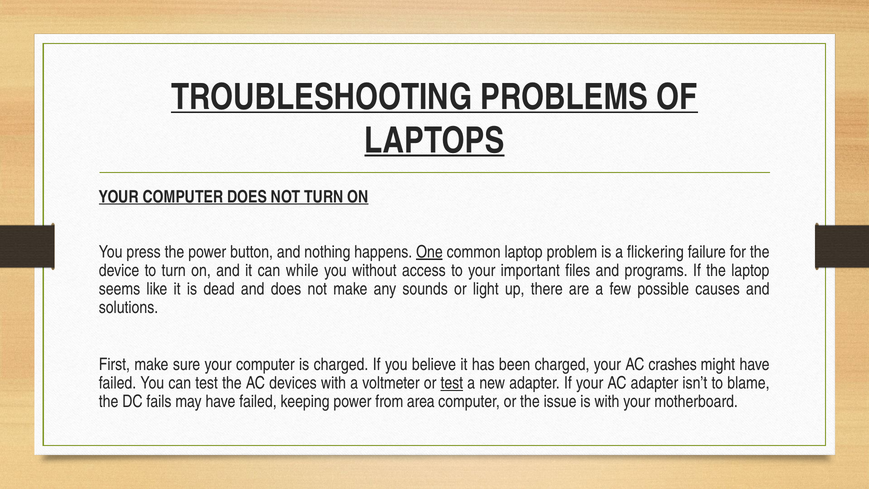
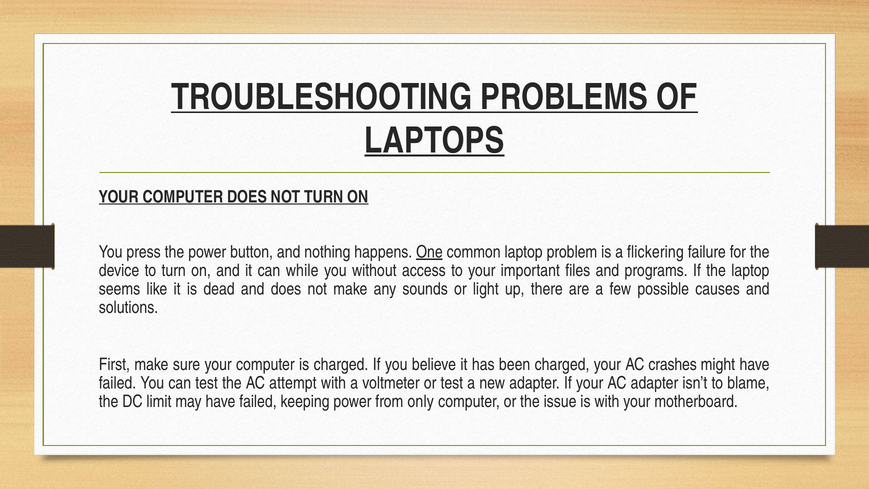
devices: devices -> attempt
test at (452, 383) underline: present -> none
fails: fails -> limit
area: area -> only
